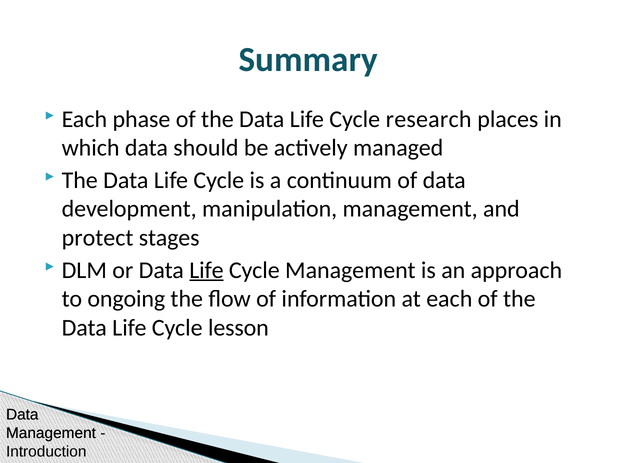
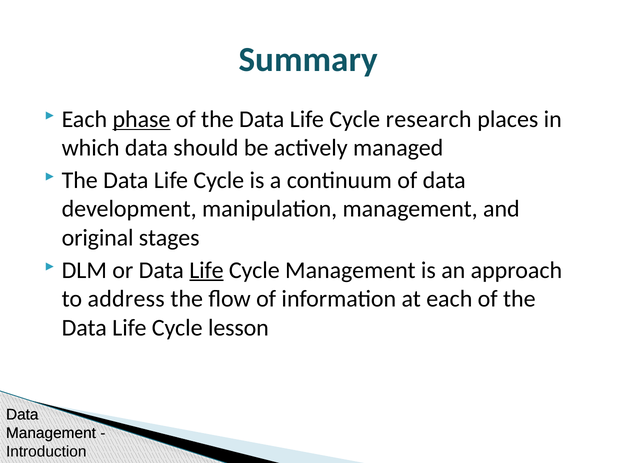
phase underline: none -> present
protect: protect -> original
ongoing: ongoing -> address
